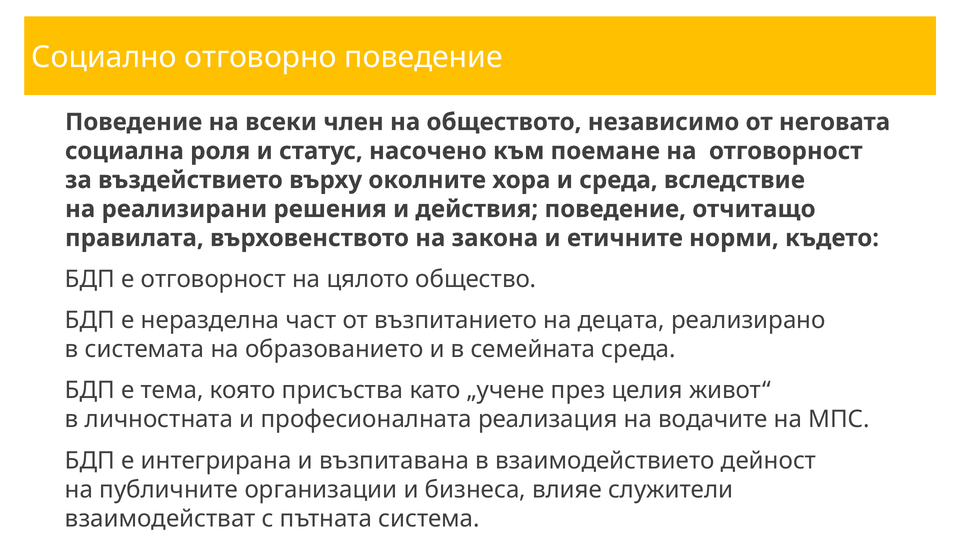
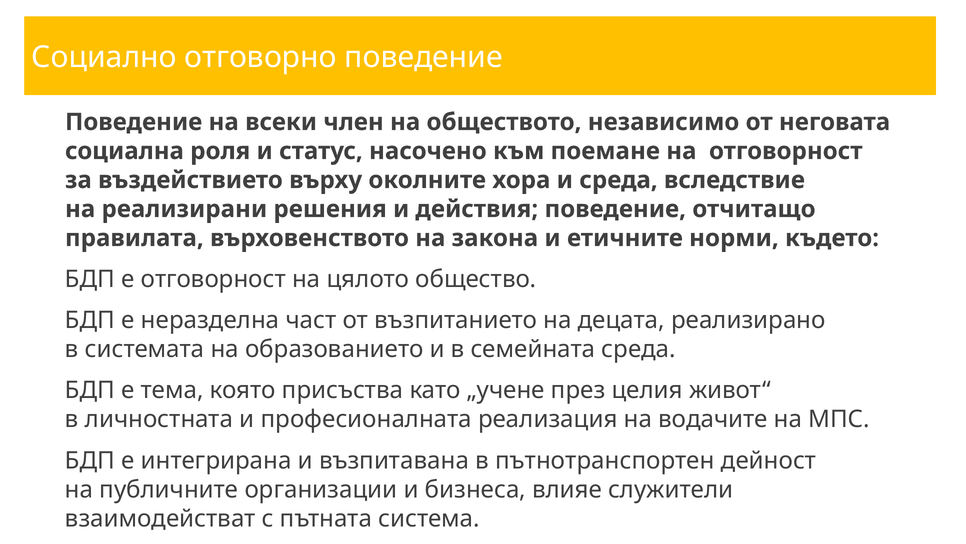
взаимодействието: взаимодействието -> пътнотранспортен
